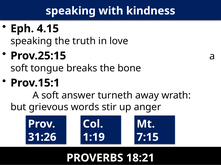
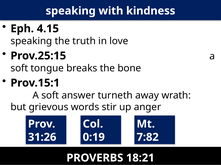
1:19: 1:19 -> 0:19
7:15: 7:15 -> 7:82
